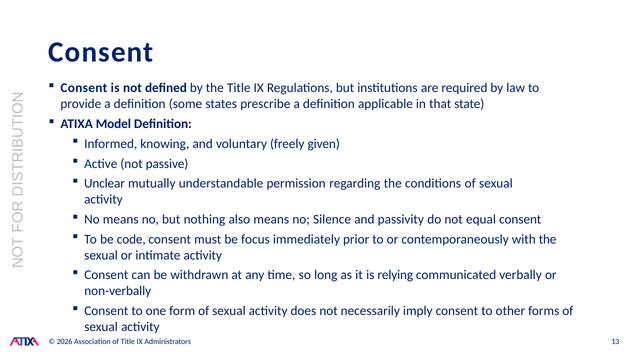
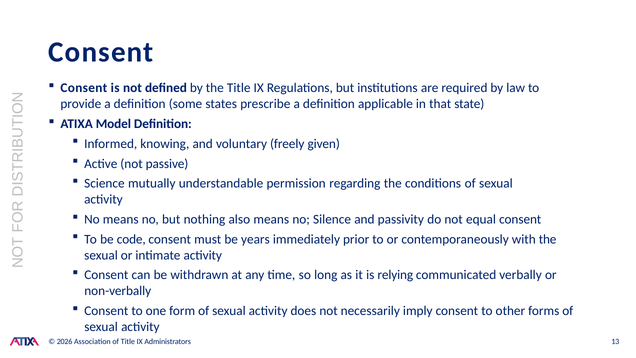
Unclear: Unclear -> Science
focus: focus -> years
